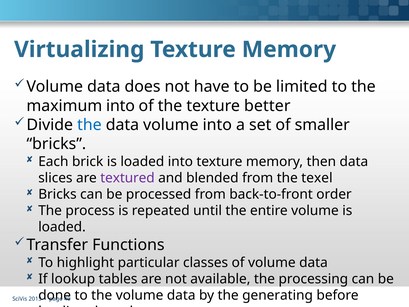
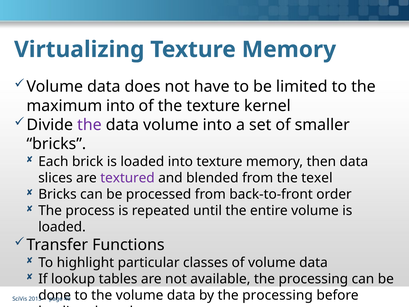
better: better -> kernel
the at (89, 125) colour: blue -> purple
by the generating: generating -> processing
